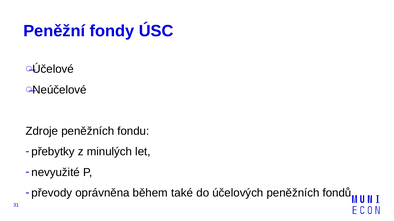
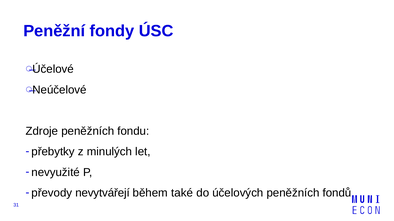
oprávněna: oprávněna -> nevytvářejí
